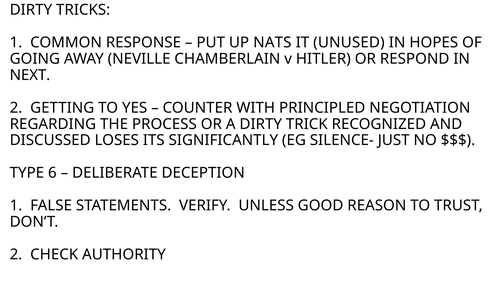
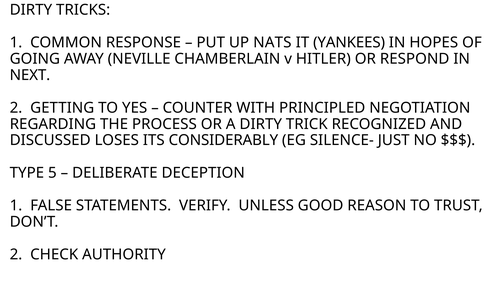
UNUSED: UNUSED -> YANKEES
SIGNIFICANTLY: SIGNIFICANTLY -> CONSIDERABLY
6: 6 -> 5
